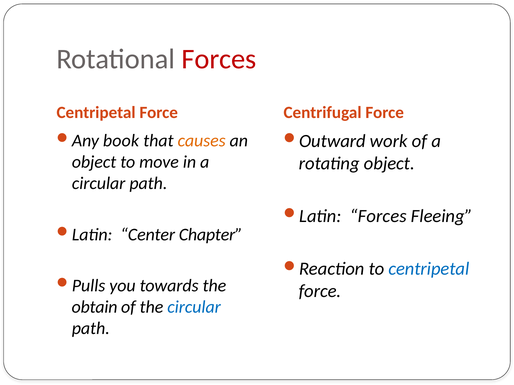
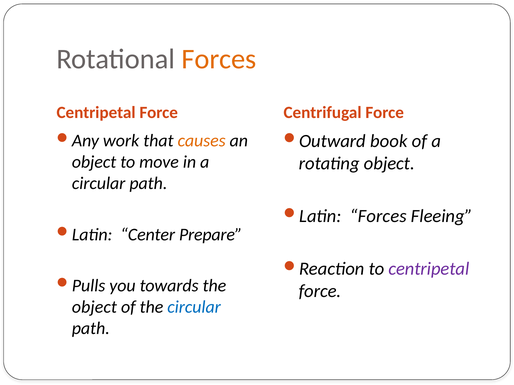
Forces at (219, 59) colour: red -> orange
book: book -> work
work: work -> book
Chapter: Chapter -> Prepare
centripetal at (429, 269) colour: blue -> purple
obtain at (95, 307): obtain -> object
